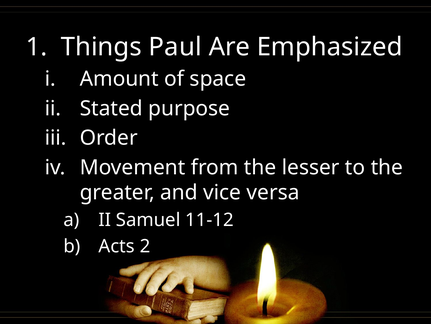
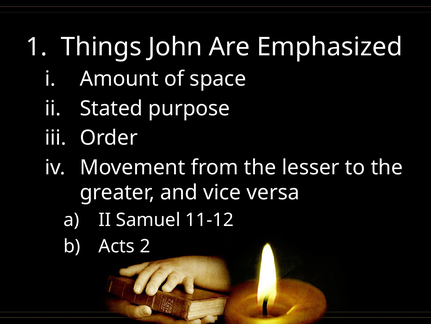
Paul: Paul -> John
